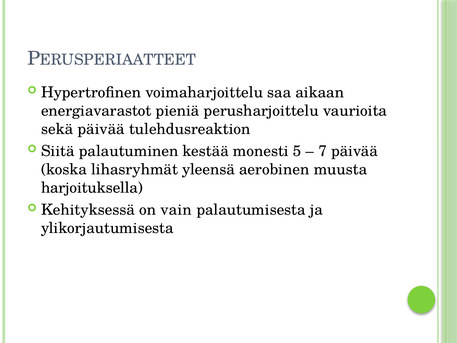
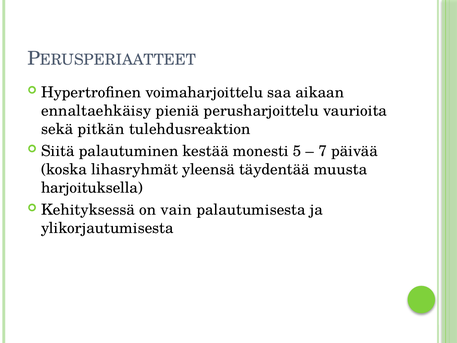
energiavarastot: energiavarastot -> ennaltaehkäisy
sekä päivää: päivää -> pitkän
aerobinen: aerobinen -> täydentää
